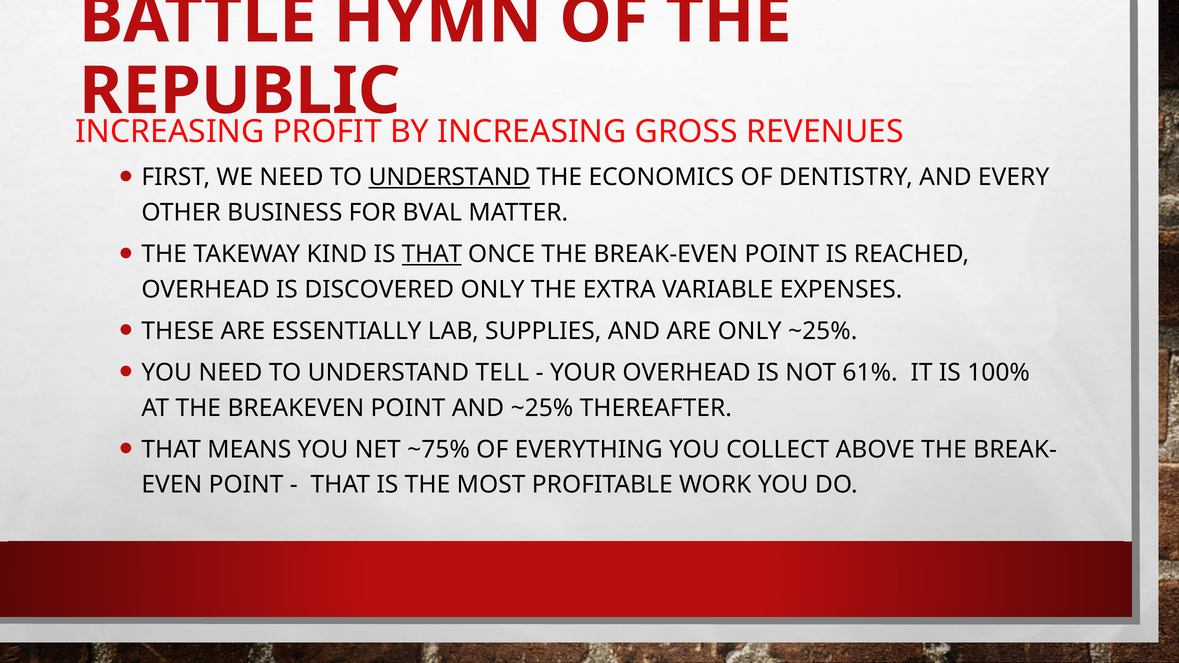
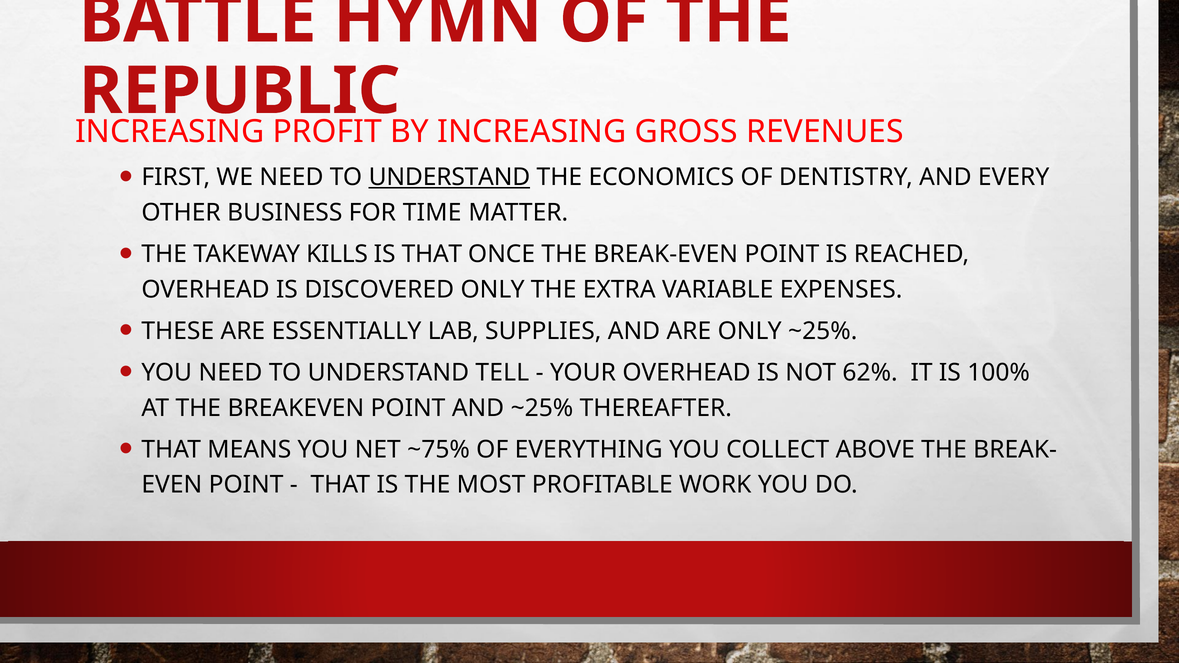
BVAL: BVAL -> TIME
KIND: KIND -> KILLS
THAT at (432, 254) underline: present -> none
61%: 61% -> 62%
